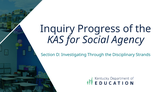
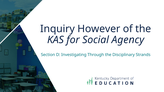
Progress: Progress -> However
